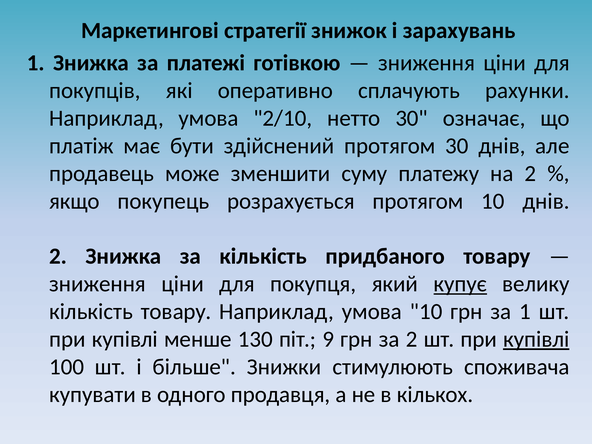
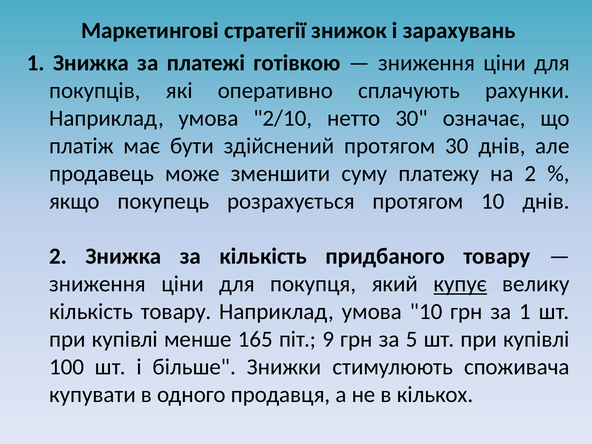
130: 130 -> 165
за 2: 2 -> 5
купівлі at (536, 339) underline: present -> none
